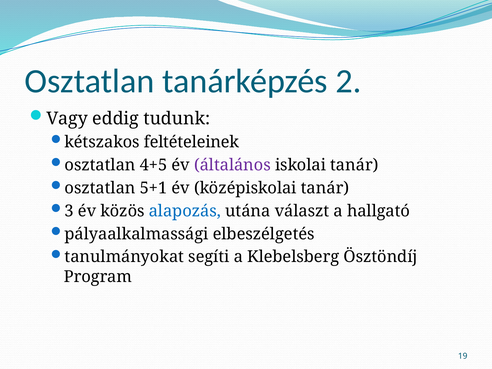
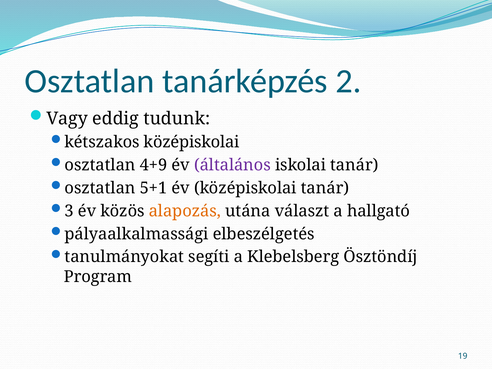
kétszakos feltételeinek: feltételeinek -> középiskolai
4+5: 4+5 -> 4+9
alapozás colour: blue -> orange
